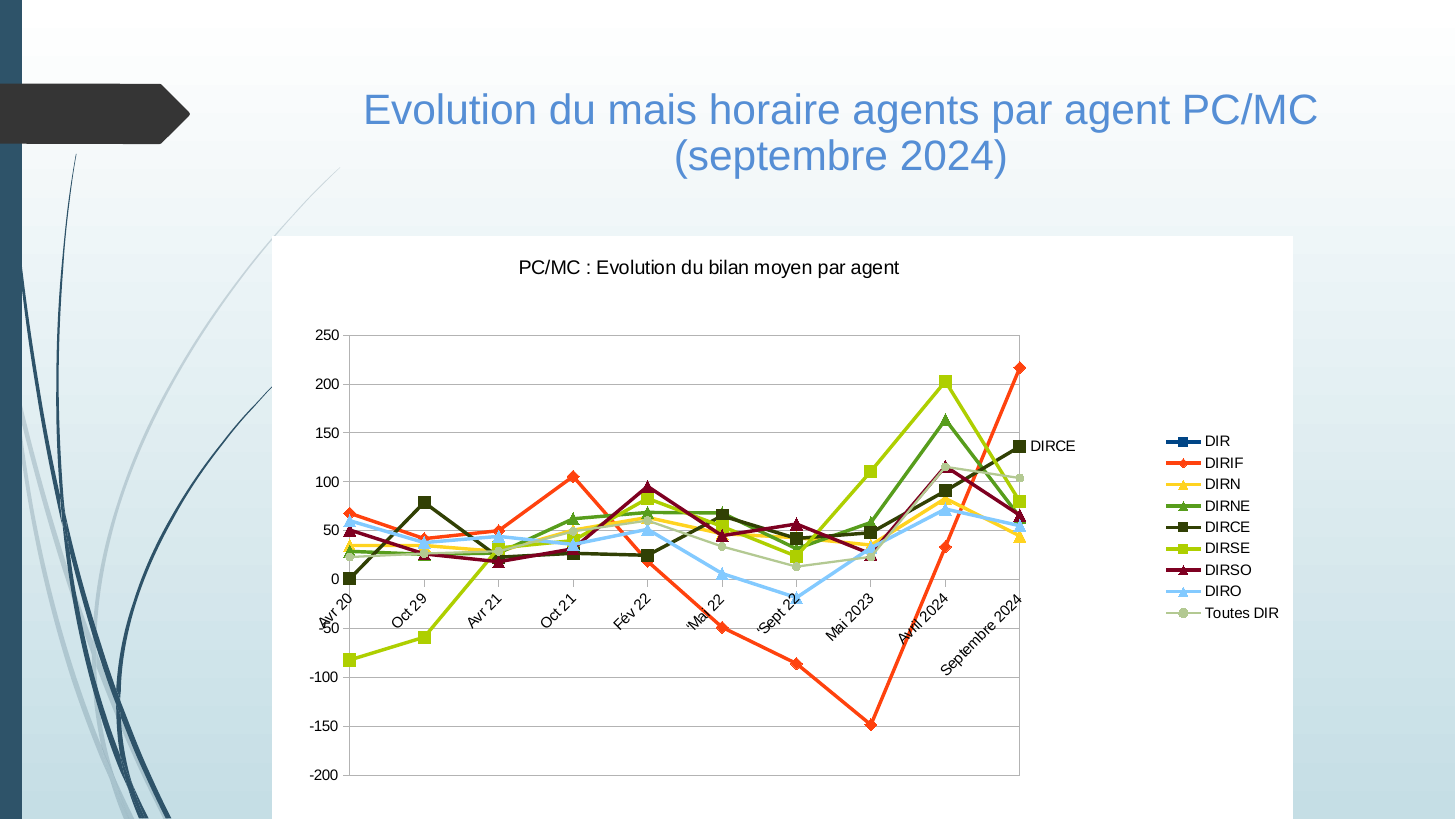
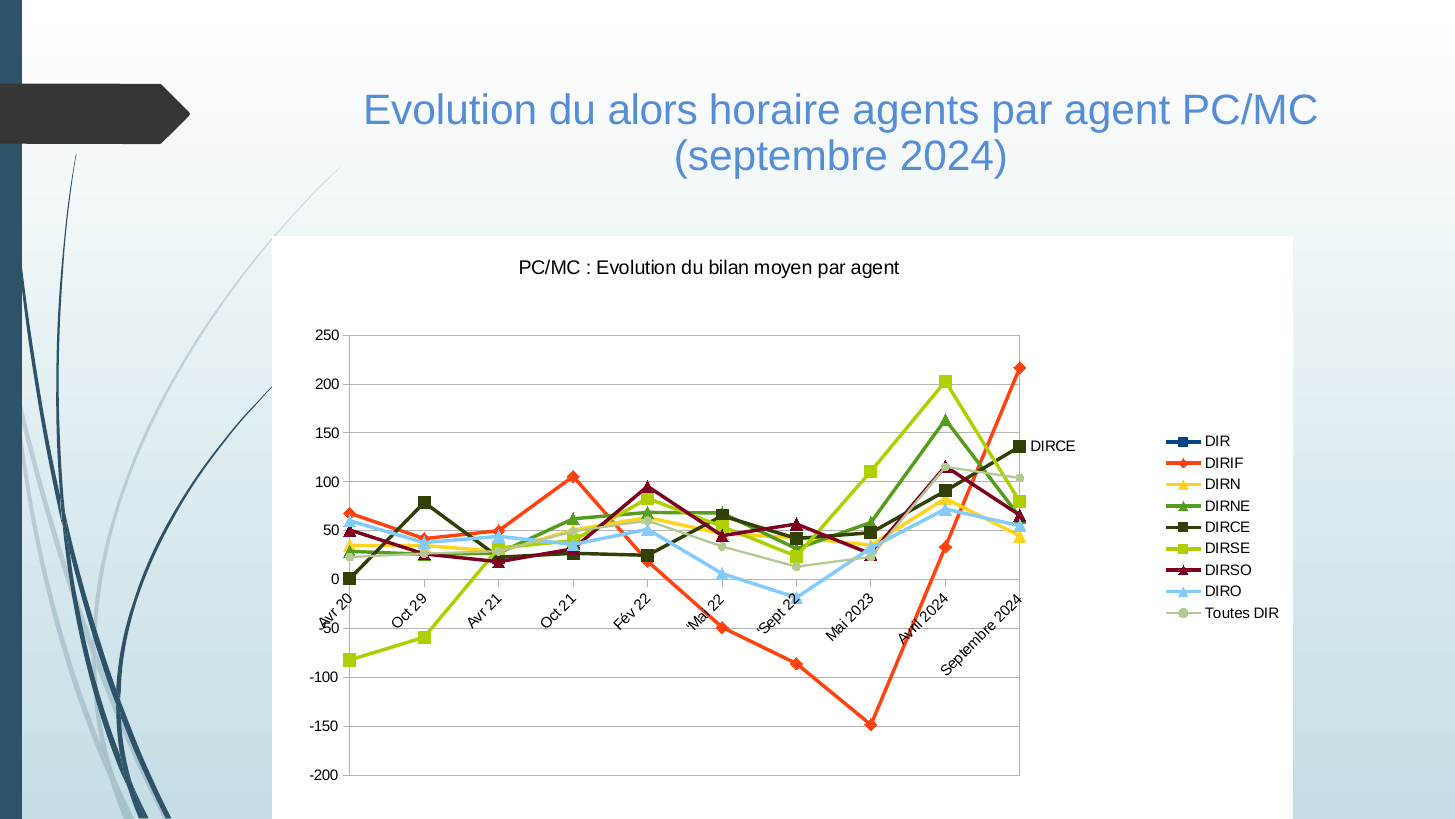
mais: mais -> alors
